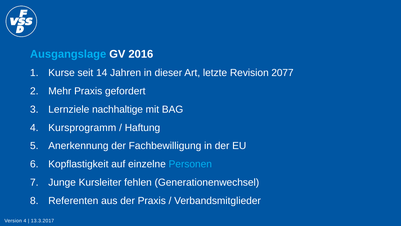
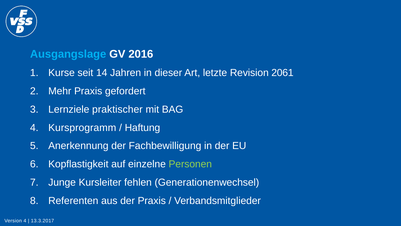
2077: 2077 -> 2061
nachhaltige: nachhaltige -> praktischer
Personen colour: light blue -> light green
